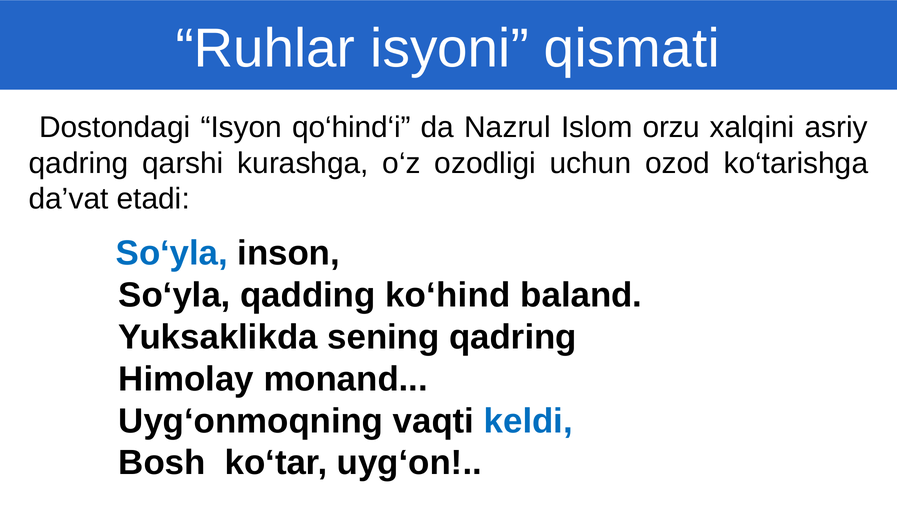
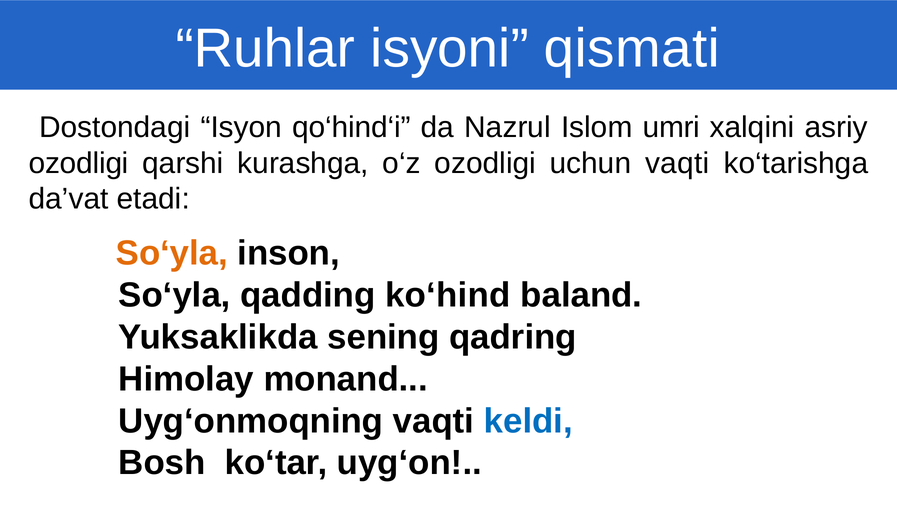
orzu: orzu -> umri
qadring at (79, 163): qadring -> ozodligi
uchun ozod: ozod -> vaqti
So‘yla at (172, 253) colour: blue -> orange
